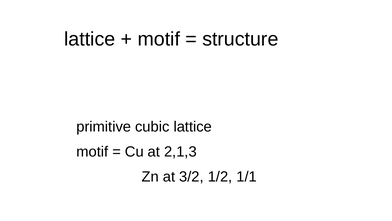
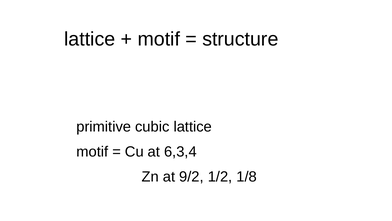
2,1,3: 2,1,3 -> 6,3,4
3/2: 3/2 -> 9/2
1/1: 1/1 -> 1/8
